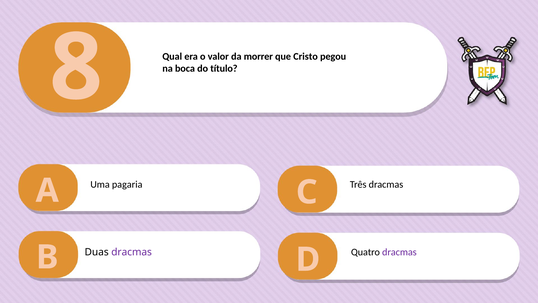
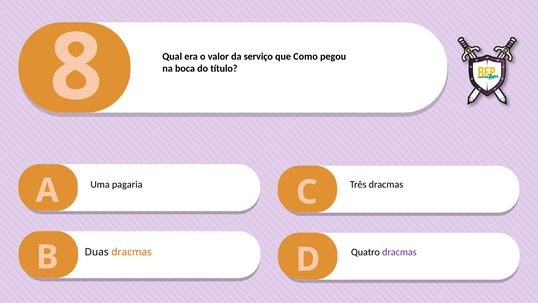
morrer: morrer -> serviço
Cristo: Cristo -> Como
dracmas at (132, 252) colour: purple -> orange
